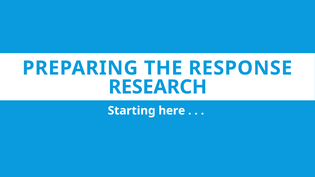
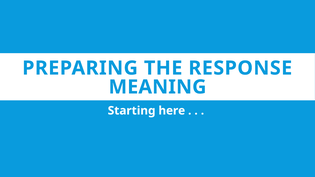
RESEARCH: RESEARCH -> MEANING
